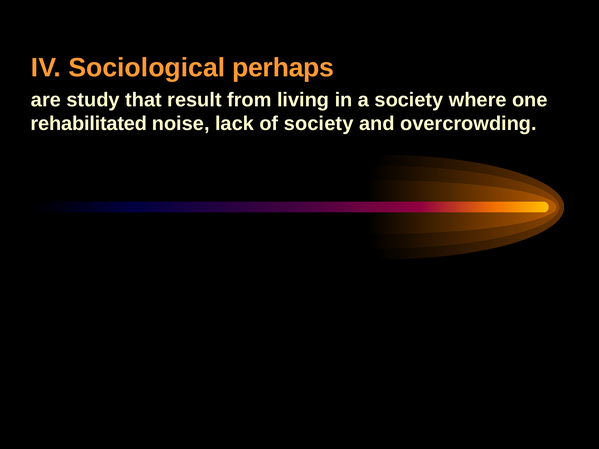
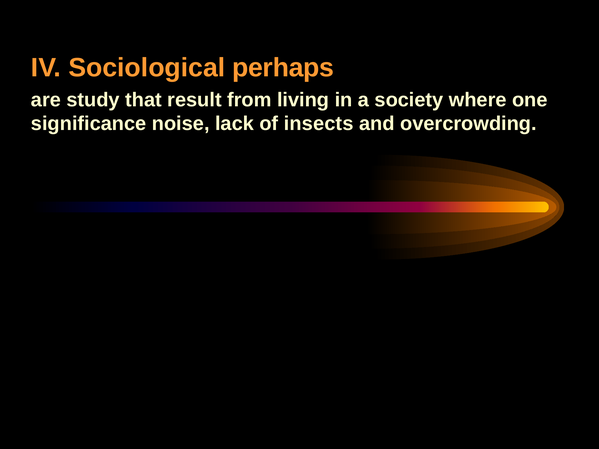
rehabilitated: rehabilitated -> significance
of society: society -> insects
